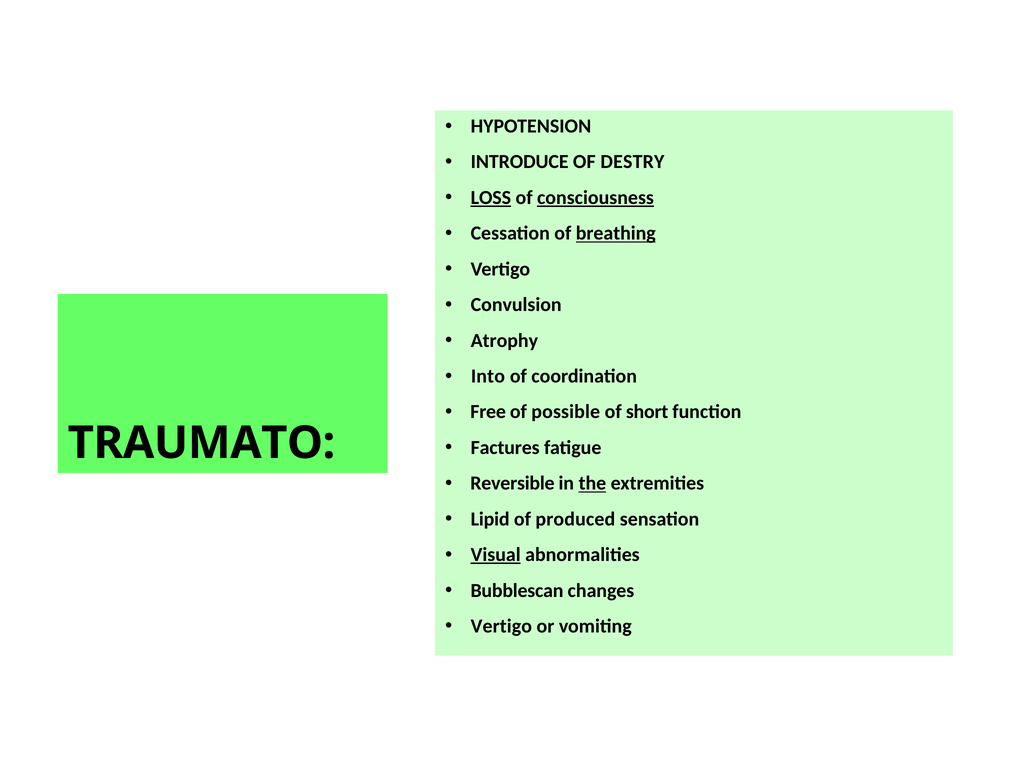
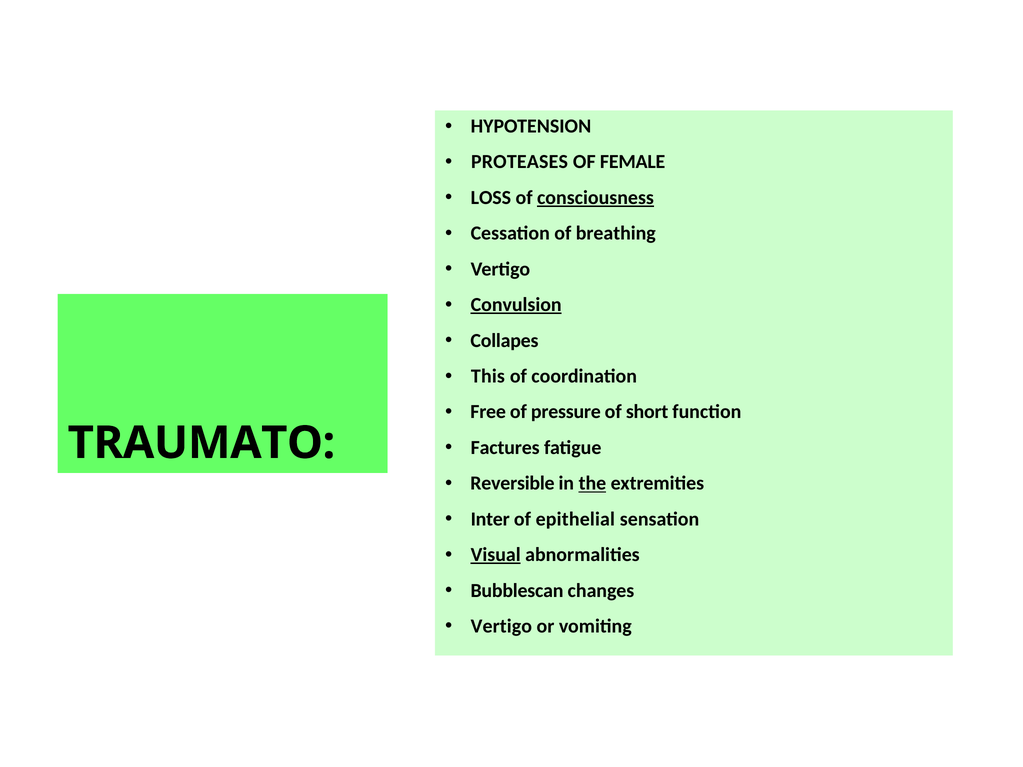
INTRODUCE: INTRODUCE -> PROTEASES
DESTRY: DESTRY -> FEMALE
LOSS underline: present -> none
breathing underline: present -> none
Convulsion underline: none -> present
Atrophy: Atrophy -> Collapes
Into: Into -> This
possible: possible -> pressure
Lipid: Lipid -> Inter
produced: produced -> epithelial
